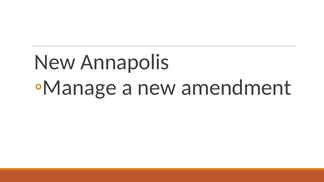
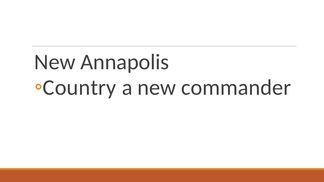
Manage: Manage -> Country
amendment: amendment -> commander
